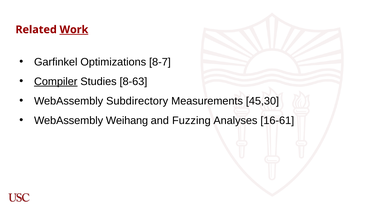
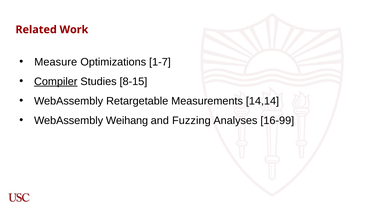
Work underline: present -> none
Garfinkel: Garfinkel -> Measure
8-7: 8-7 -> 1-7
8-63: 8-63 -> 8-15
Subdirectory: Subdirectory -> Retargetable
45,30: 45,30 -> 14,14
16-61: 16-61 -> 16-99
